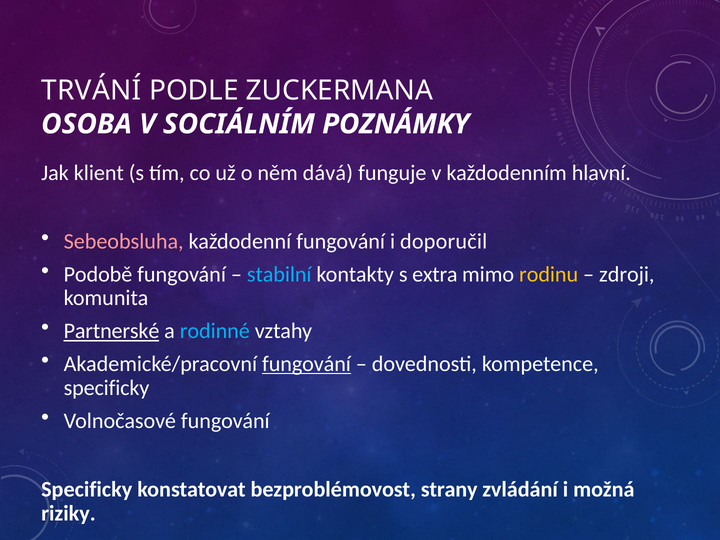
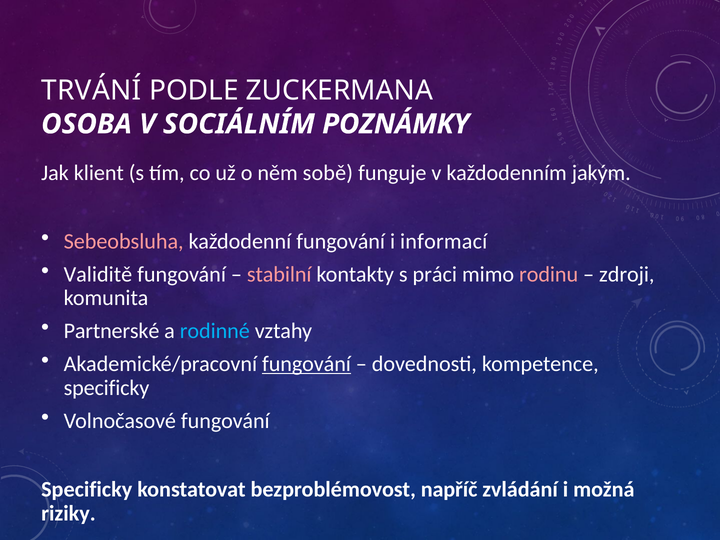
dává: dává -> sobě
hlavní: hlavní -> jakým
doporučil: doporučil -> informací
Podobě: Podobě -> Validitě
stabilní colour: light blue -> pink
extra: extra -> práci
rodinu colour: yellow -> pink
Partnerské underline: present -> none
strany: strany -> napříč
